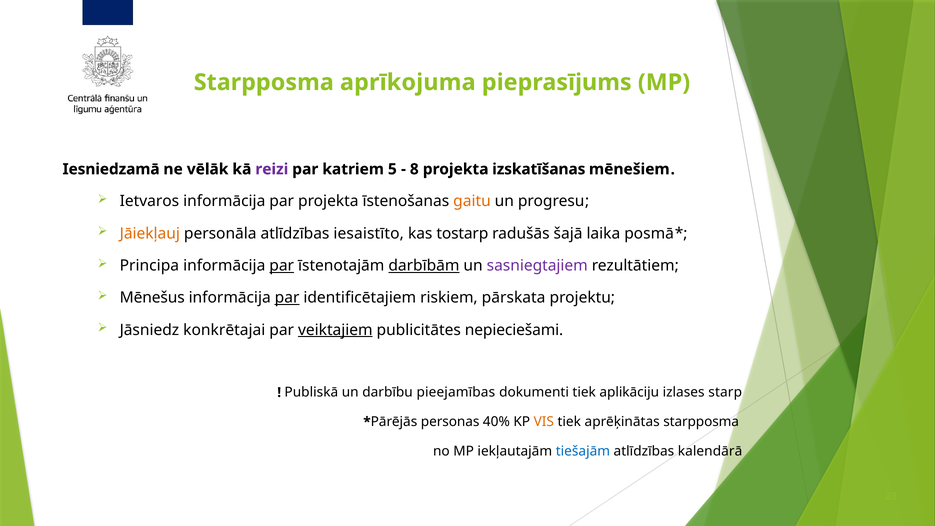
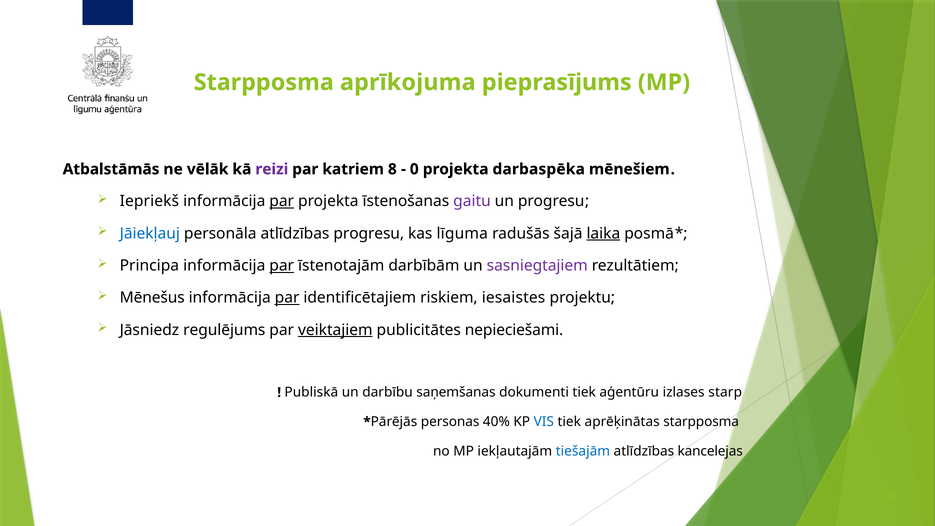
Iesniedzamā: Iesniedzamā -> Atbalstāmās
5: 5 -> 8
8: 8 -> 0
izskatīšanas: izskatīšanas -> darbaspēka
Ietvaros: Ietvaros -> Iepriekš
par at (282, 201) underline: none -> present
gaitu colour: orange -> purple
Jāiekļauj colour: orange -> blue
atlīdzības iesaistīto: iesaistīto -> progresu
tostarp: tostarp -> līguma
laika underline: none -> present
darbībām underline: present -> none
pārskata: pārskata -> iesaistes
konkrētajai: konkrētajai -> regulējums
pieejamības: pieejamības -> saņemšanas
aplikāciju: aplikāciju -> aģentūru
VIS colour: orange -> blue
kalendārā: kalendārā -> kancelejas
